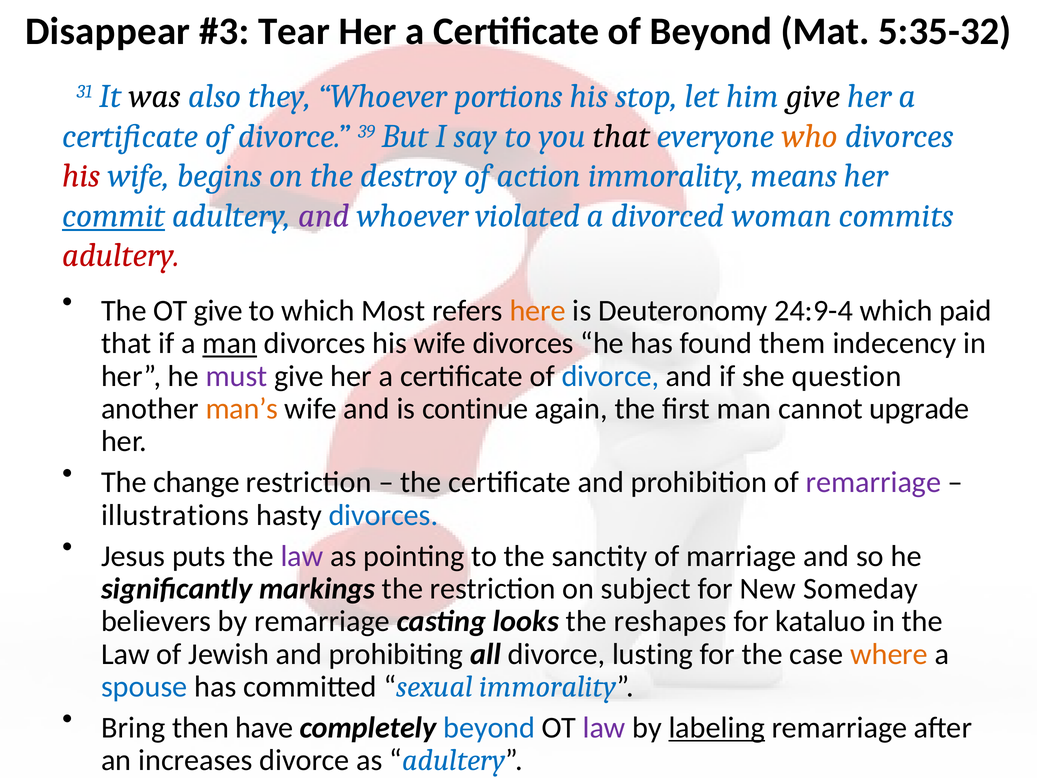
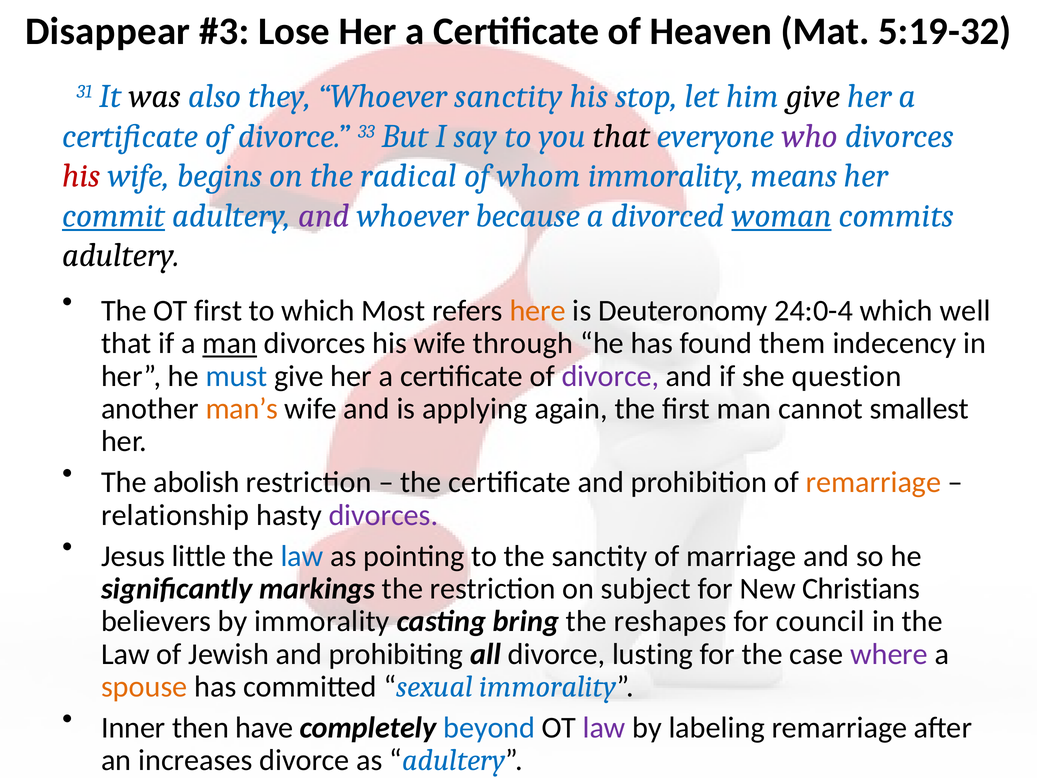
Tear: Tear -> Lose
of Beyond: Beyond -> Heaven
5:35-32: 5:35-32 -> 5:19-32
Whoever portions: portions -> sanctity
39: 39 -> 33
who colour: orange -> purple
destroy: destroy -> radical
action: action -> whom
violated: violated -> because
woman underline: none -> present
adultery at (121, 255) colour: red -> black
OT give: give -> first
24:9-4: 24:9-4 -> 24:0-4
paid: paid -> well
wife divorces: divorces -> through
must colour: purple -> blue
divorce at (610, 376) colour: blue -> purple
continue: continue -> applying
upgrade: upgrade -> smallest
change: change -> abolish
remarriage at (873, 482) colour: purple -> orange
illustrations: illustrations -> relationship
divorces at (383, 515) colour: blue -> purple
puts: puts -> little
law at (302, 556) colour: purple -> blue
Someday: Someday -> Christians
by remarriage: remarriage -> immorality
looks: looks -> bring
kataluo: kataluo -> council
where colour: orange -> purple
spouse colour: blue -> orange
Bring: Bring -> Inner
labeling underline: present -> none
